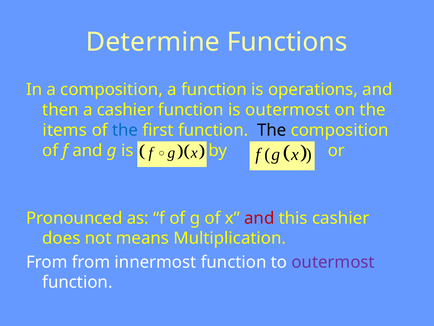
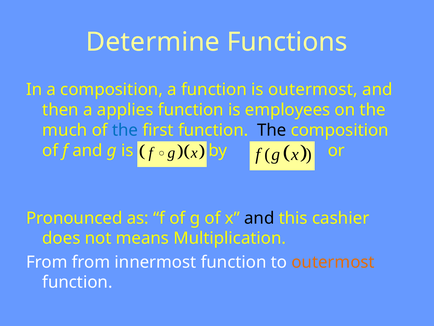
is operations: operations -> outermost
a cashier: cashier -> applies
is outermost: outermost -> employees
items: items -> much
and at (259, 218) colour: red -> black
outermost at (333, 262) colour: purple -> orange
